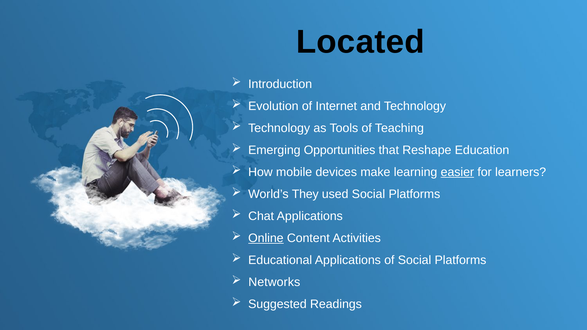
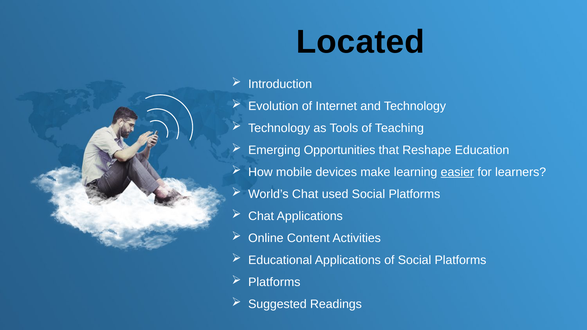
World’s They: They -> Chat
Online underline: present -> none
Networks at (274, 282): Networks -> Platforms
